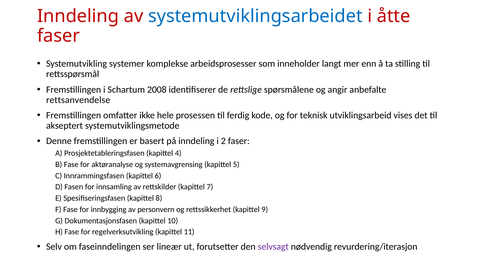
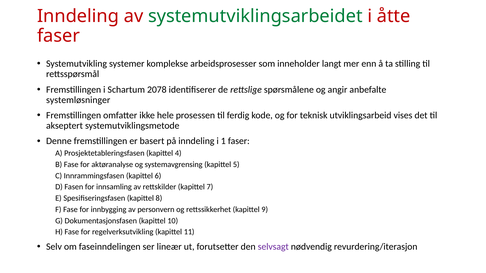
systemutviklingsarbeidet colour: blue -> green
2008: 2008 -> 2078
rettsanvendelse: rettsanvendelse -> systemløsninger
2: 2 -> 1
